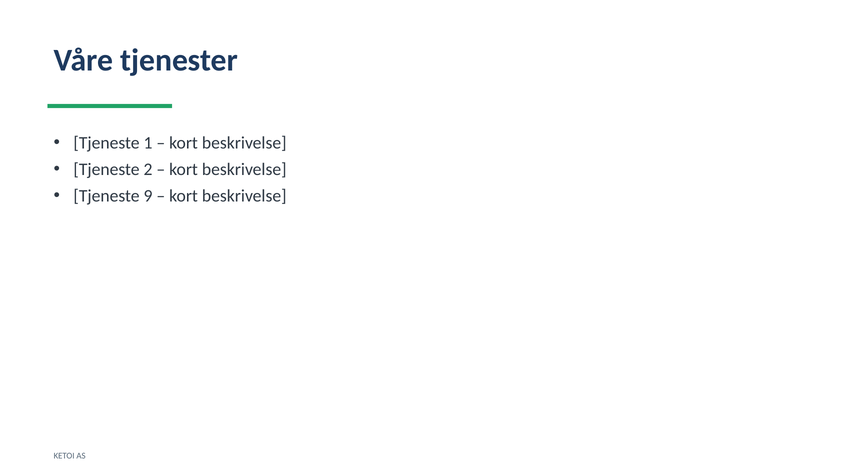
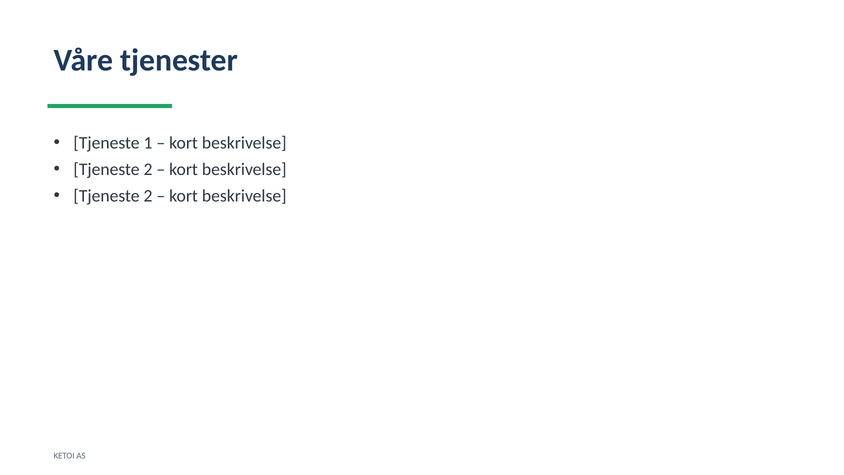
9 at (148, 196): 9 -> 2
